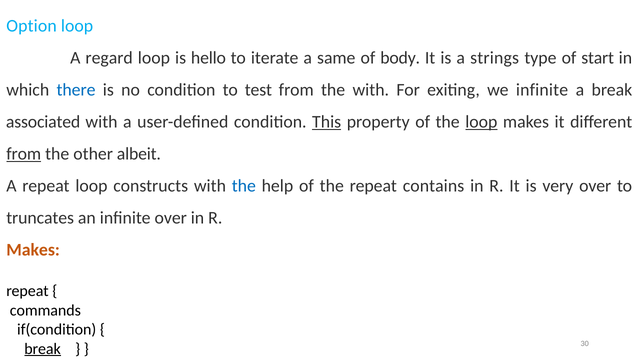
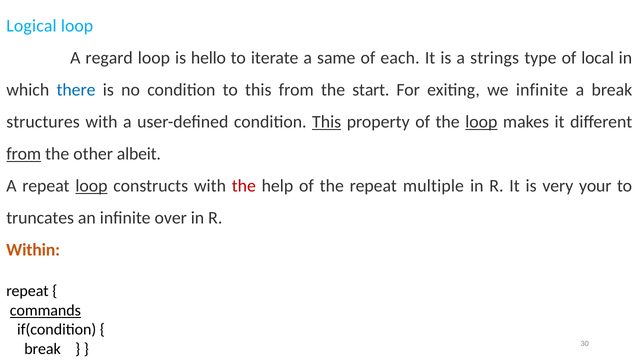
Option: Option -> Logical
body: body -> each
start: start -> local
to test: test -> this
the with: with -> start
associated: associated -> structures
loop at (91, 185) underline: none -> present
the at (244, 185) colour: blue -> red
contains: contains -> multiple
very over: over -> your
Makes at (33, 249): Makes -> Within
commands underline: none -> present
break at (43, 348) underline: present -> none
